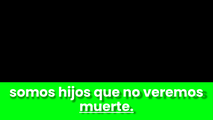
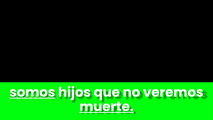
somos underline: none -> present
